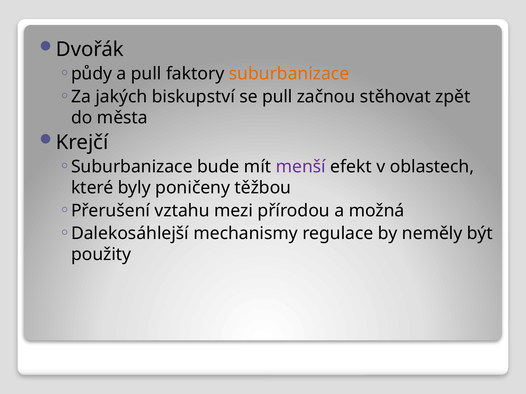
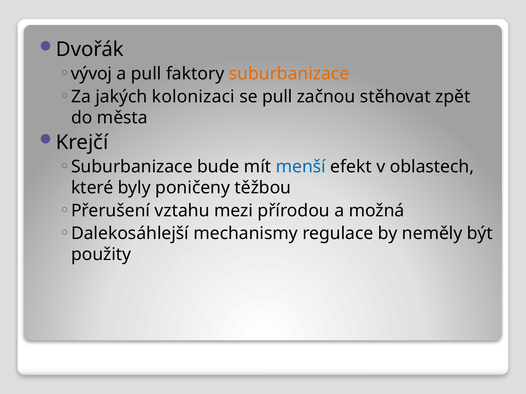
půdy: půdy -> vývoj
biskupství: biskupství -> kolonizaci
menší colour: purple -> blue
